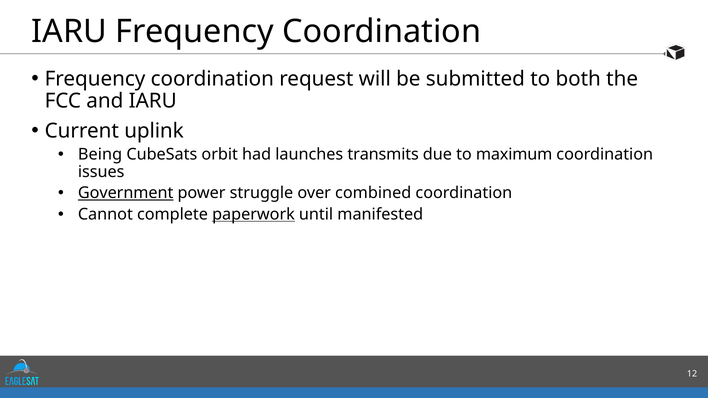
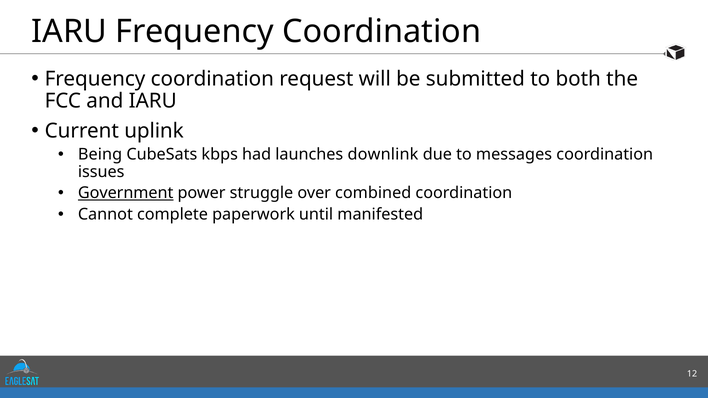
orbit: orbit -> kbps
transmits: transmits -> downlink
maximum: maximum -> messages
paperwork underline: present -> none
